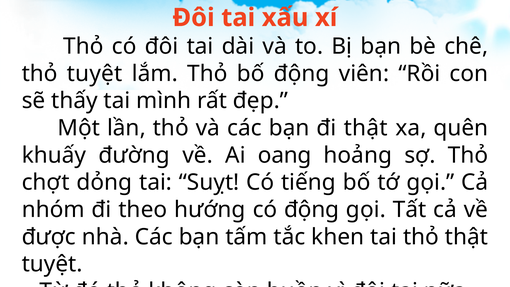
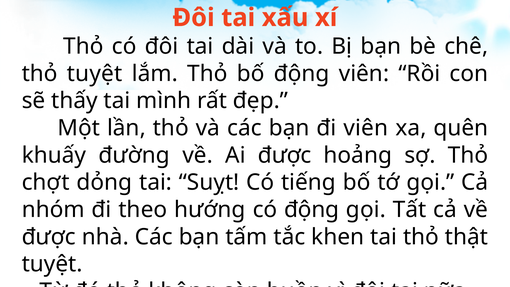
đi thật: thật -> viên
Ai oang: oang -> được
